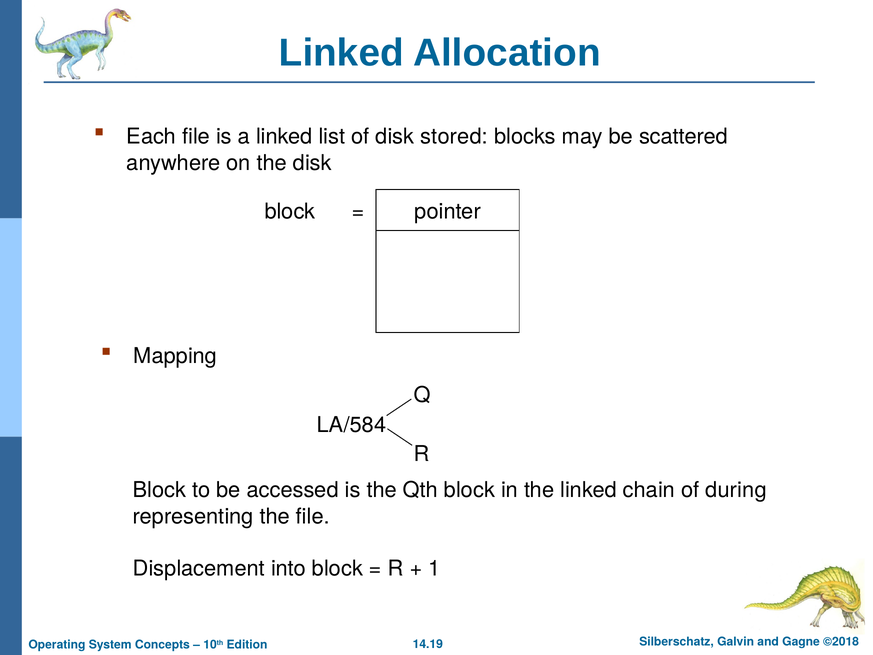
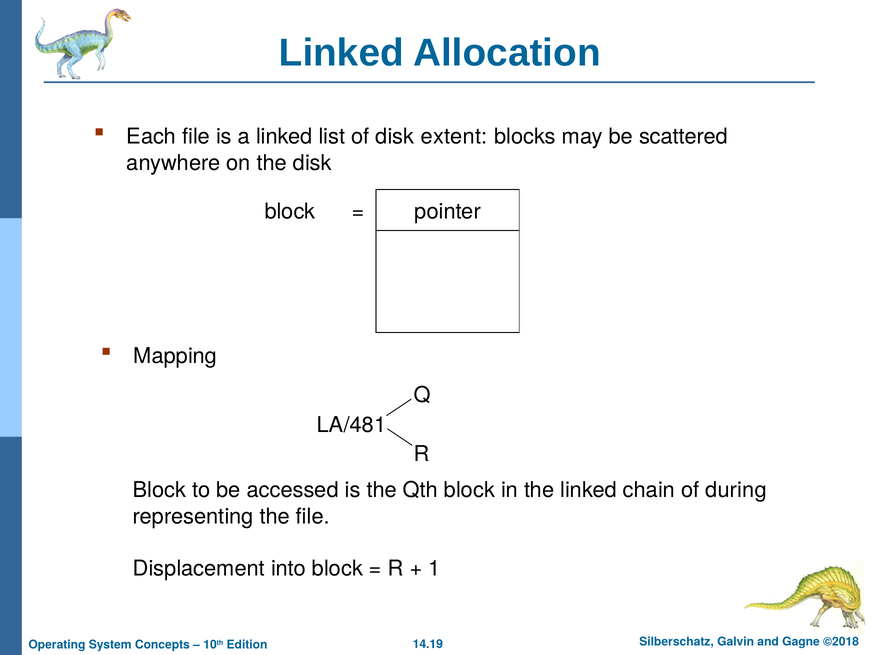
stored: stored -> extent
LA/584: LA/584 -> LA/481
